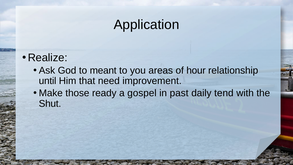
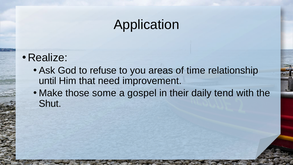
meant: meant -> refuse
hour: hour -> time
ready: ready -> some
past: past -> their
